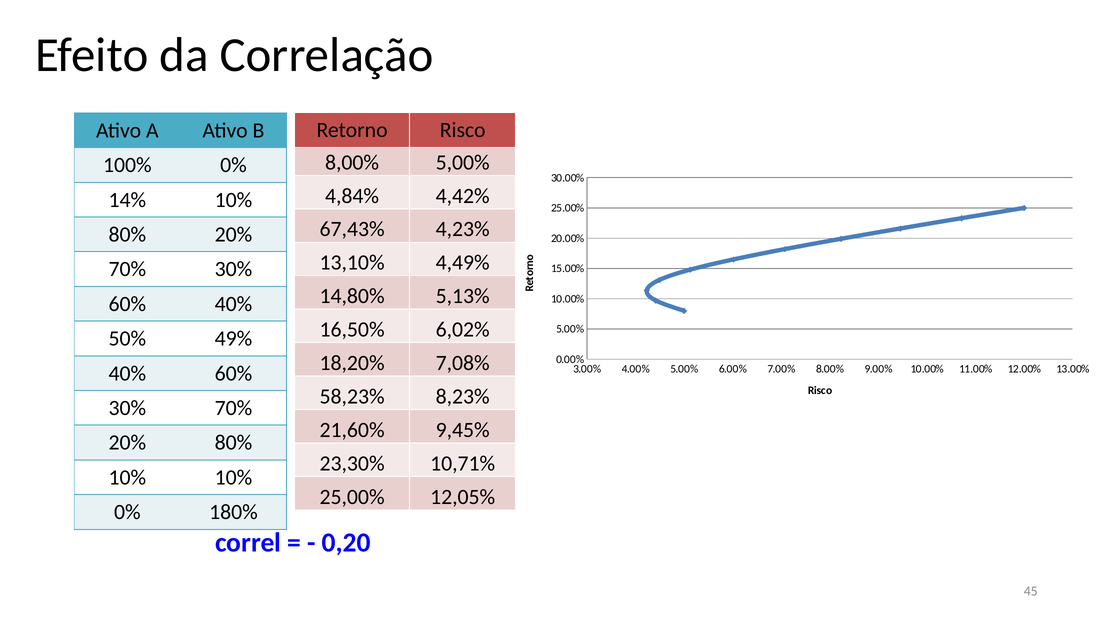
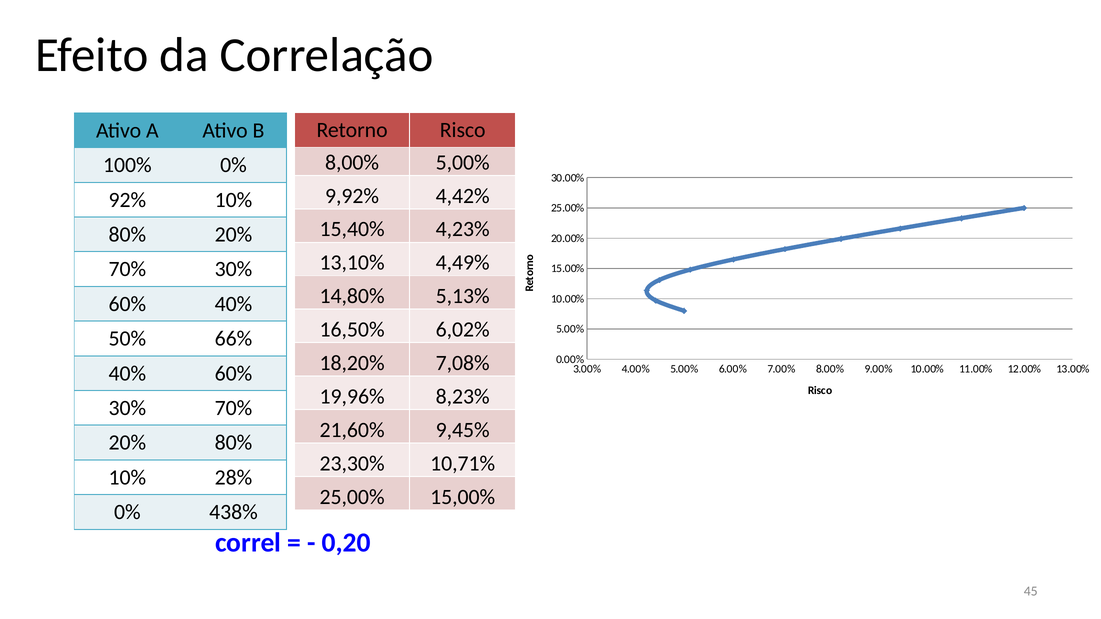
4,84%: 4,84% -> 9,92%
14%: 14% -> 92%
67,43%: 67,43% -> 15,40%
49%: 49% -> 66%
58,23%: 58,23% -> 19,96%
10% 10%: 10% -> 28%
12,05%: 12,05% -> 15,00%
180%: 180% -> 438%
